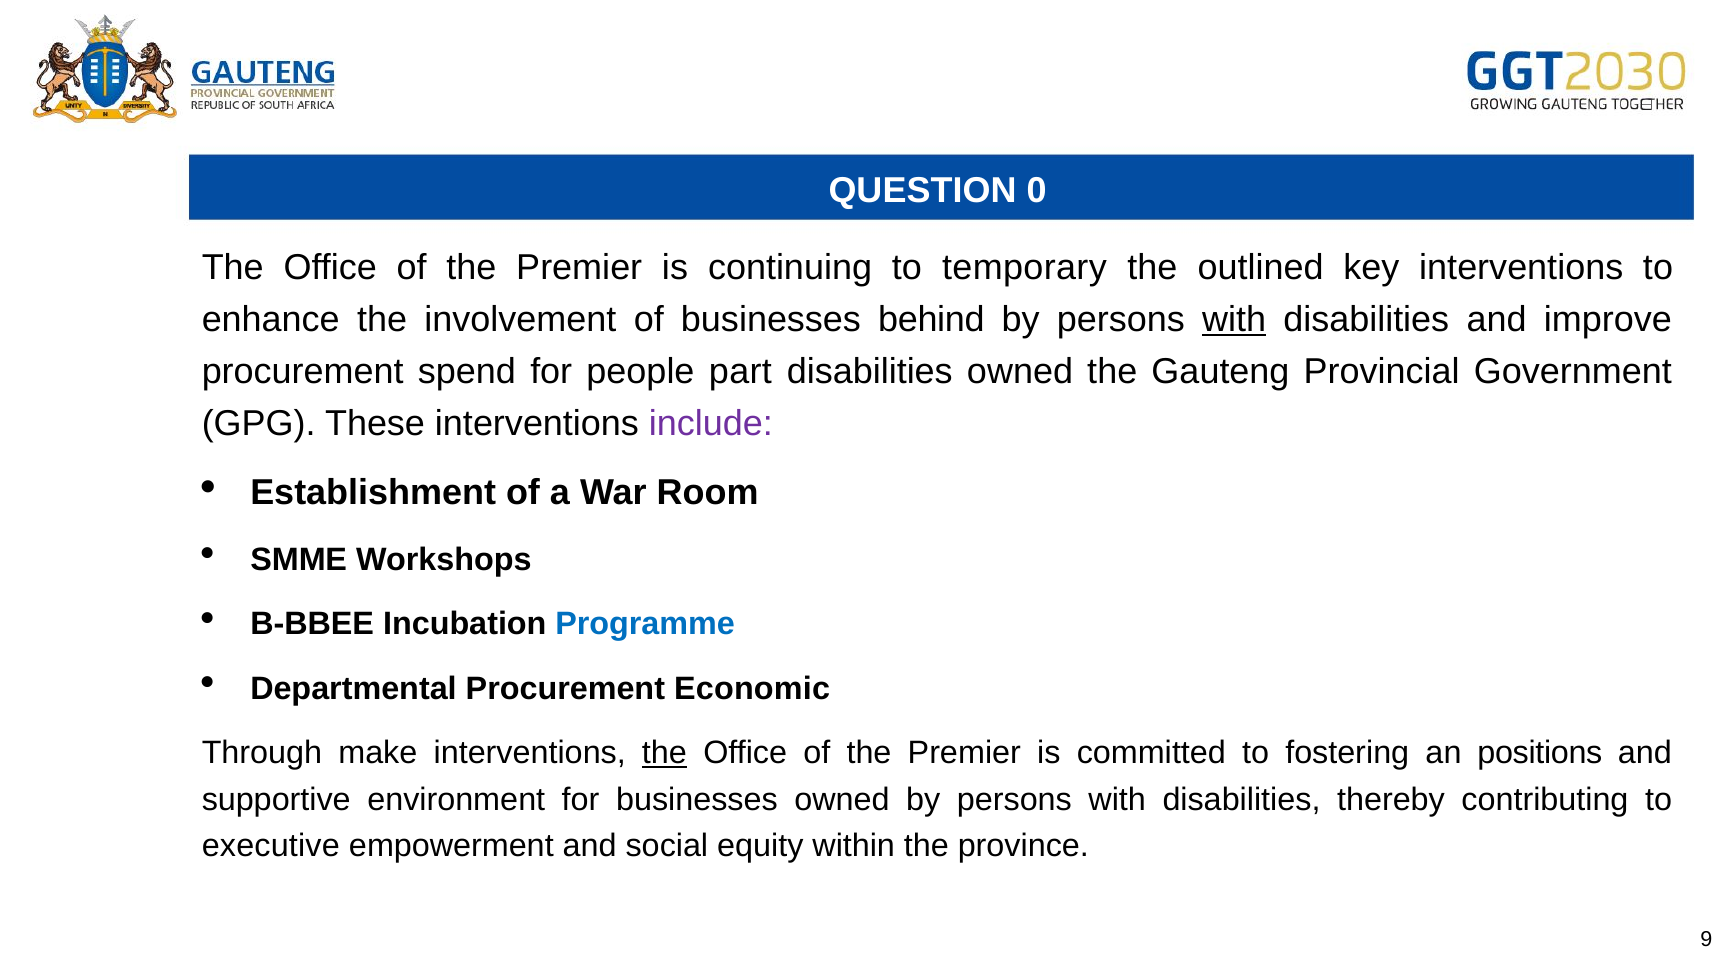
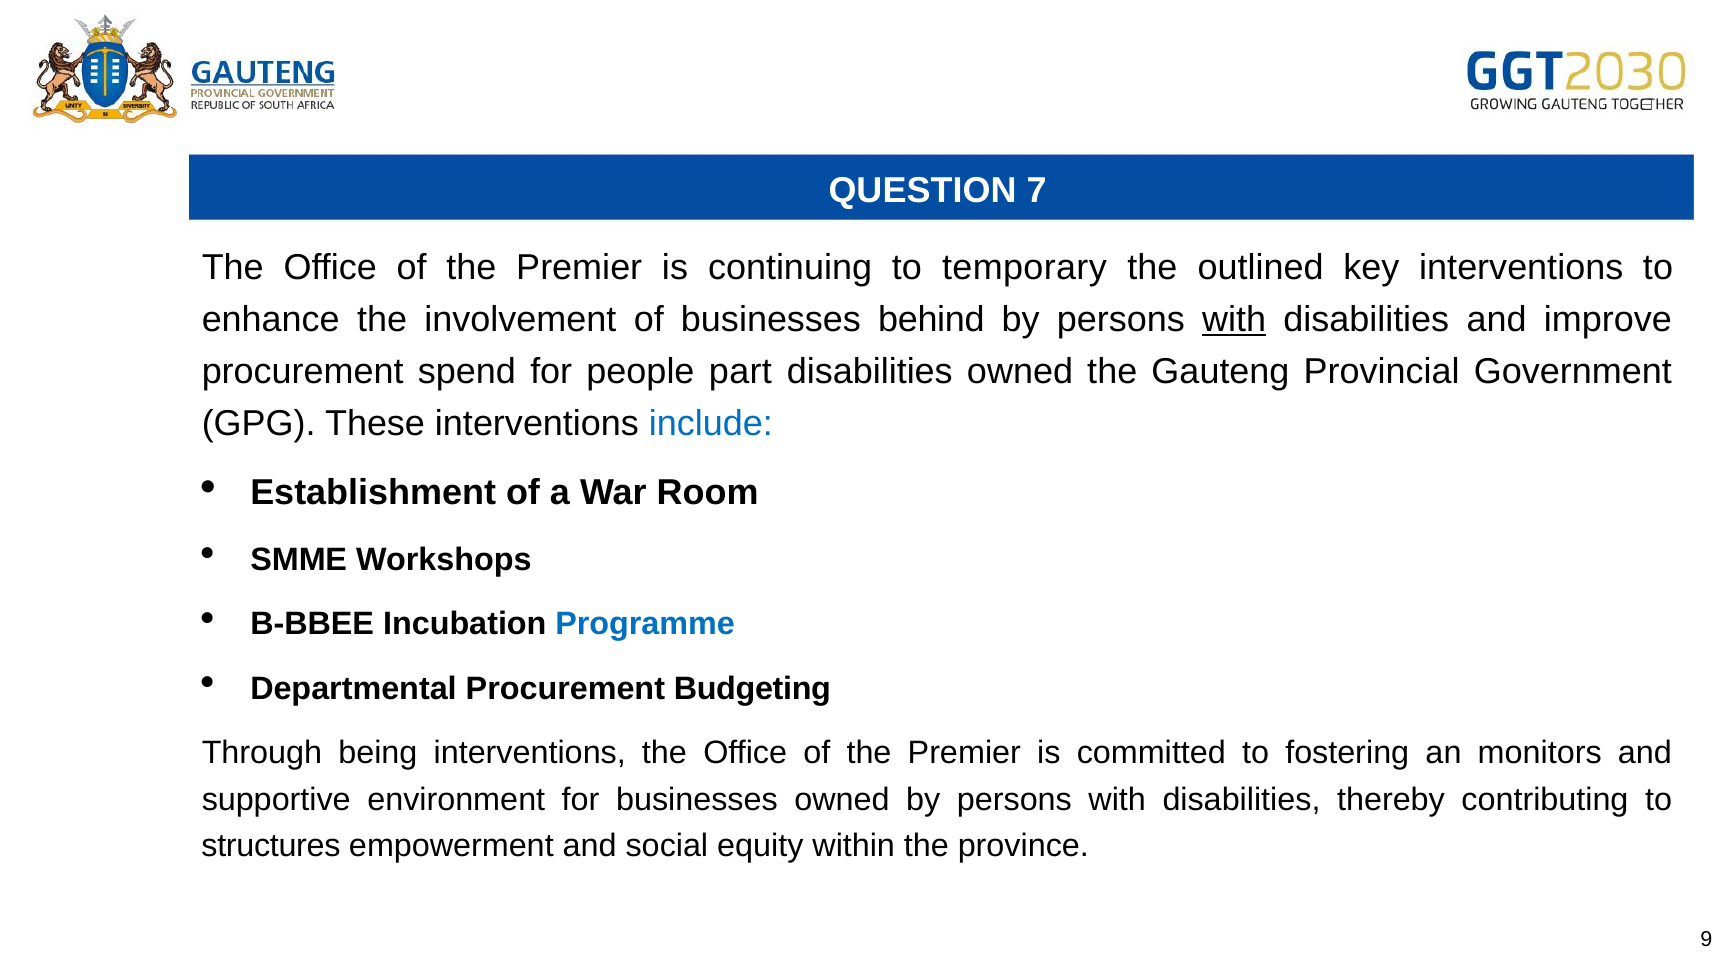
0: 0 -> 7
include colour: purple -> blue
Economic: Economic -> Budgeting
make: make -> being
the at (664, 753) underline: present -> none
positions: positions -> monitors
executive: executive -> structures
